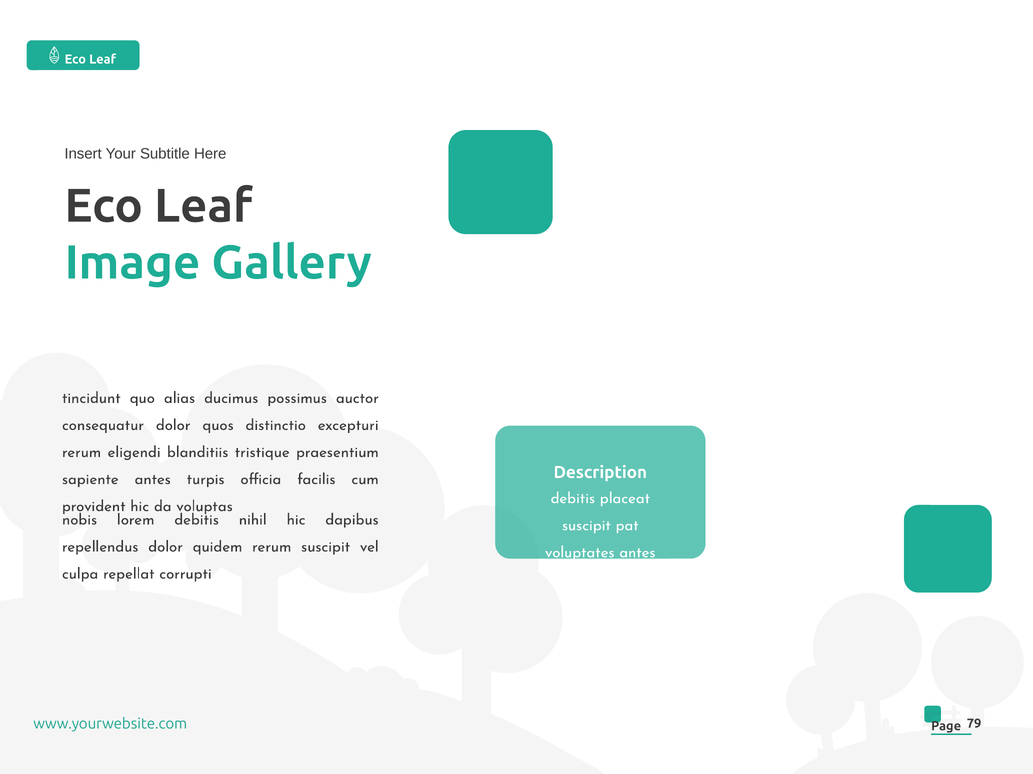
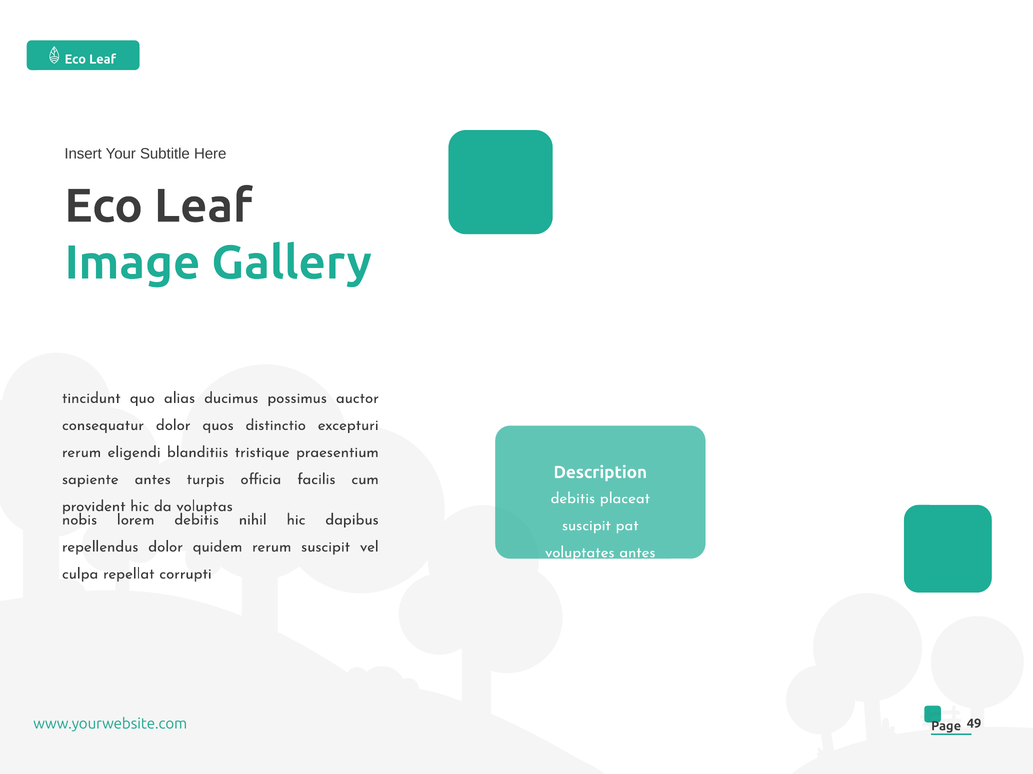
79: 79 -> 49
